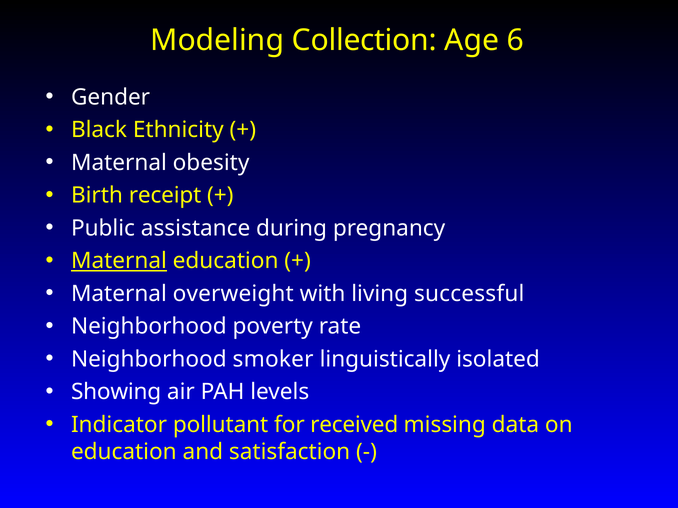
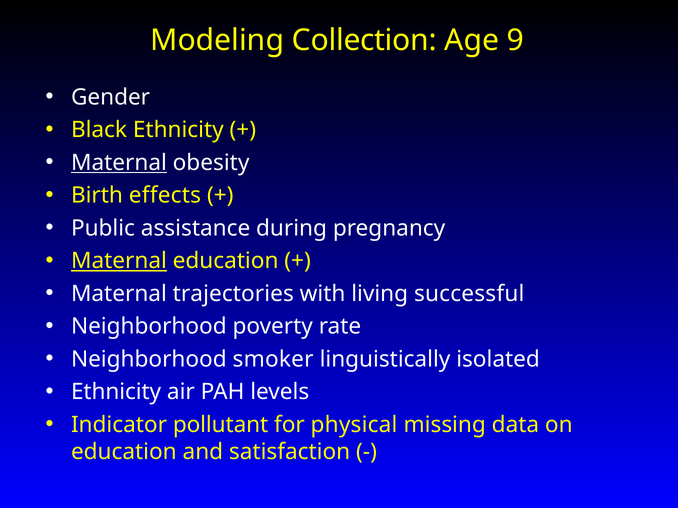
6: 6 -> 9
Maternal at (119, 163) underline: none -> present
receipt: receipt -> effects
overweight: overweight -> trajectories
Showing at (116, 392): Showing -> Ethnicity
received: received -> physical
